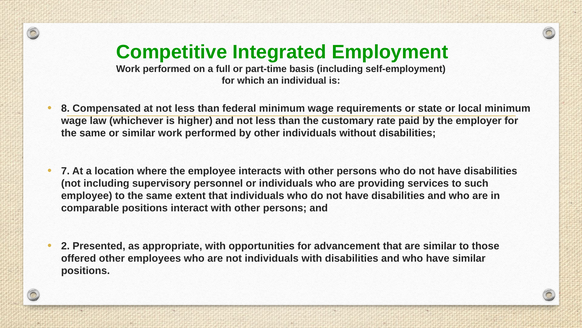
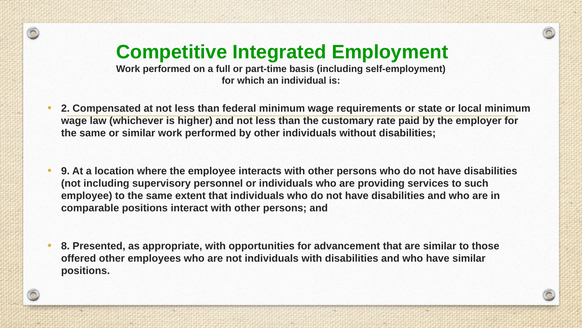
8: 8 -> 2
7: 7 -> 9
2: 2 -> 8
